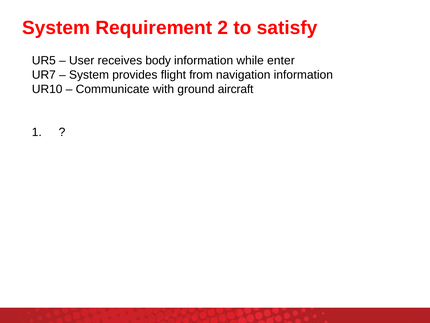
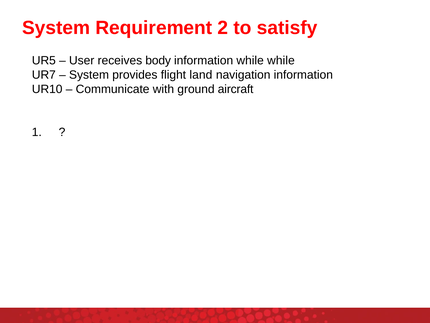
while enter: enter -> while
from: from -> land
